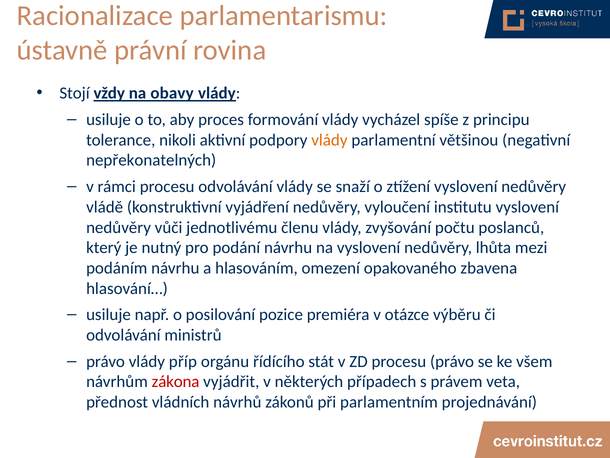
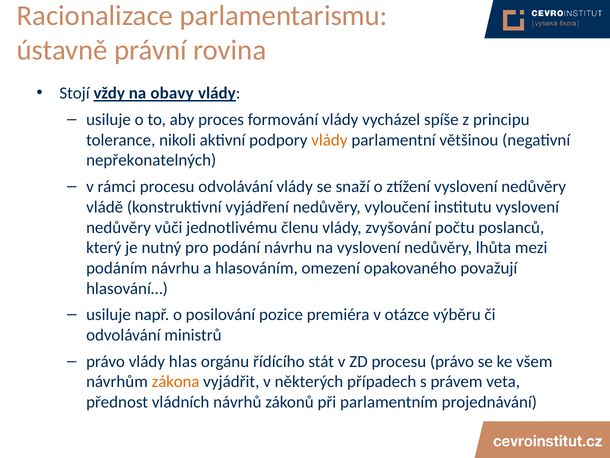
zbavena: zbavena -> považují
příp: příp -> hlas
zákona colour: red -> orange
